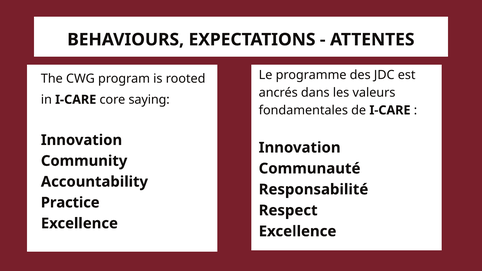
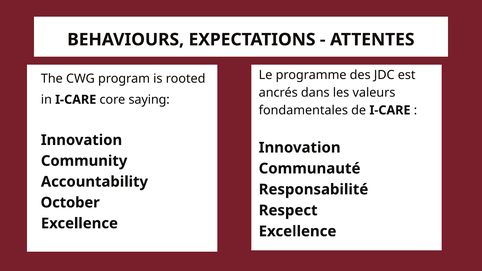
Practice: Practice -> October
